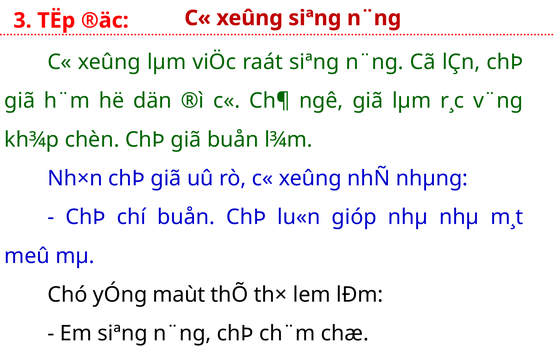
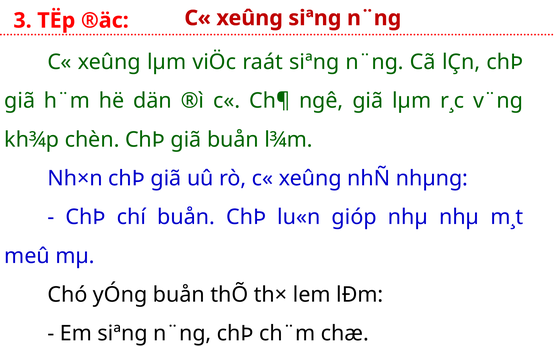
yÓng maùt: maùt -> buån
